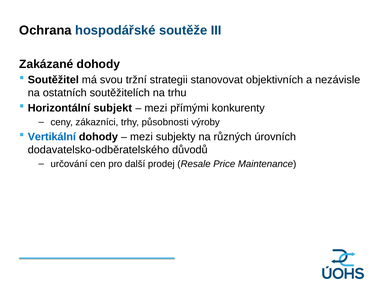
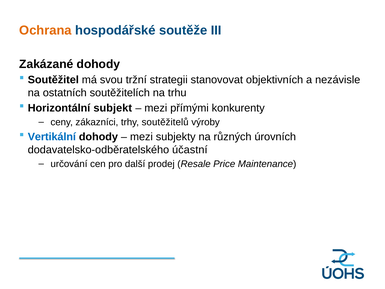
Ochrana colour: black -> orange
působnosti: působnosti -> soutěžitelů
důvodů: důvodů -> účastní
